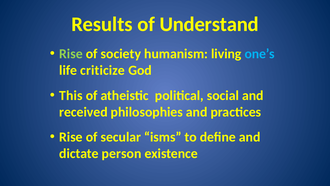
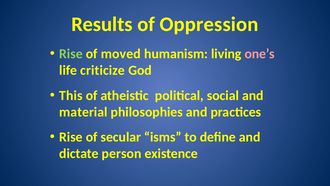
Understand: Understand -> Oppression
society: society -> moved
one’s colour: light blue -> pink
received: received -> material
